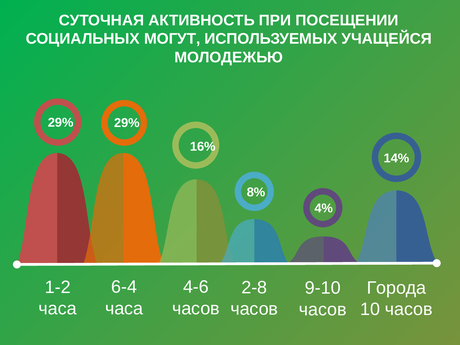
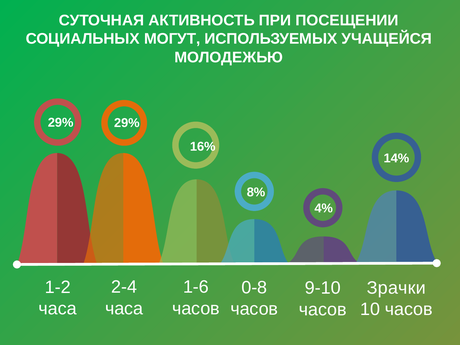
6-4: 6-4 -> 2-4
4-6: 4-6 -> 1-6
2-8: 2-8 -> 0-8
Города: Города -> Зрачки
